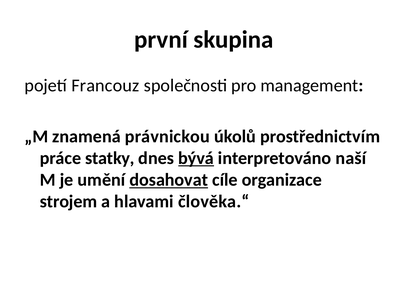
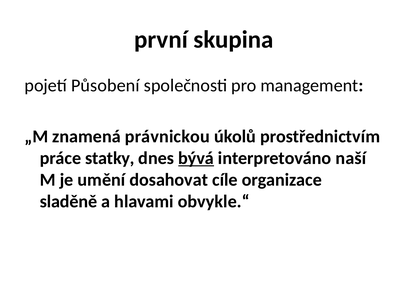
Francouz: Francouz -> Působení
dosahovat underline: present -> none
strojem: strojem -> sladěně
člověka.“: člověka.“ -> obvykle.“
